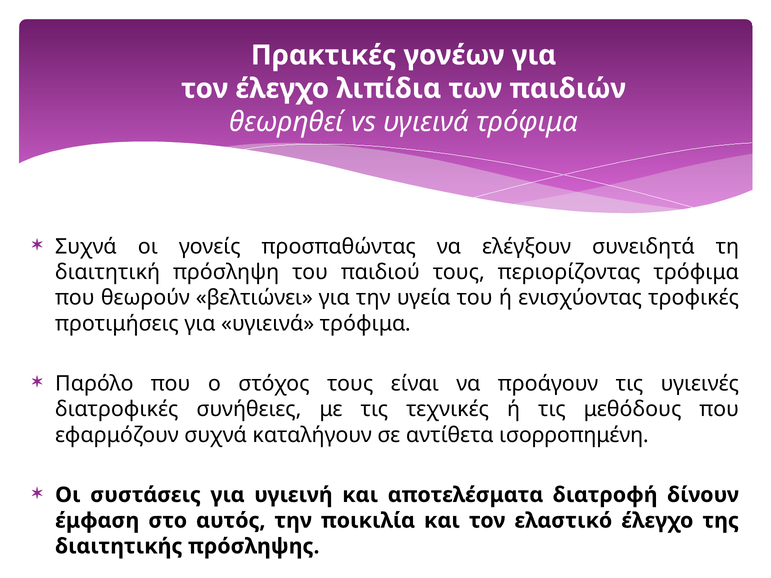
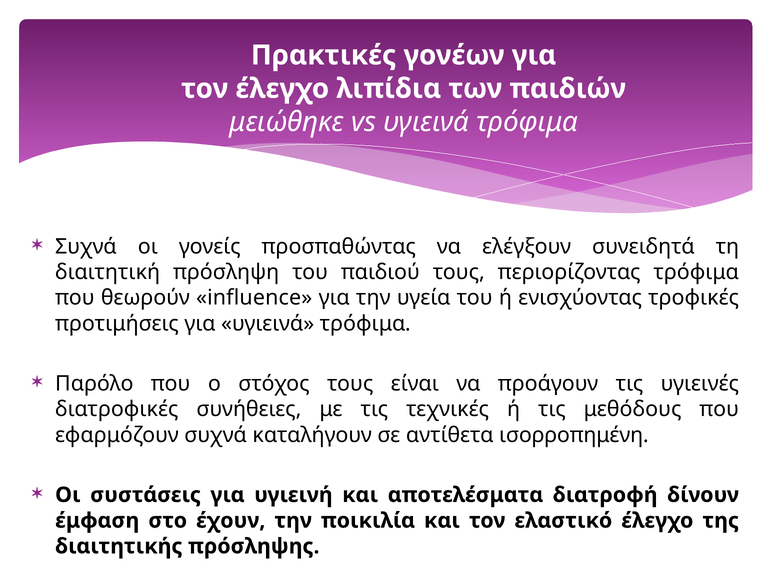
θεωρηθεί: θεωρηθεί -> μειώθηκε
βελτιώνει: βελτιώνει -> influence
αυτός: αυτός -> έχουν
